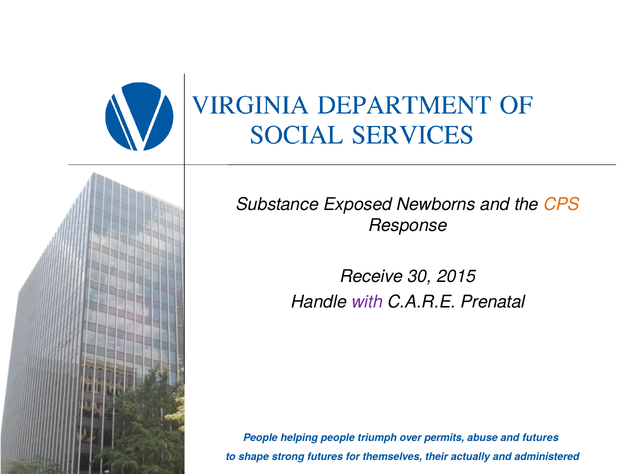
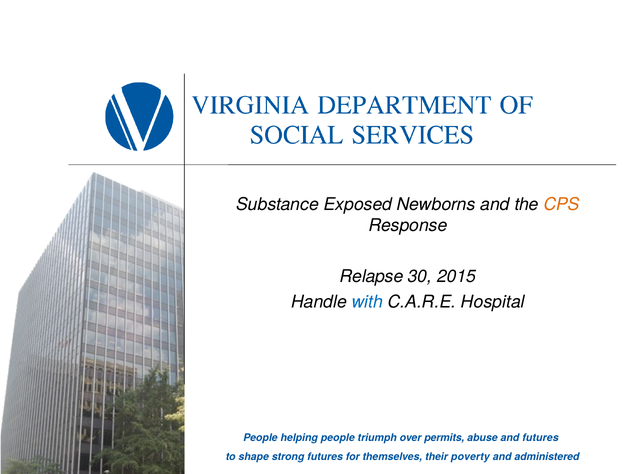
Receive: Receive -> Relapse
with colour: purple -> blue
Prenatal: Prenatal -> Hospital
actually: actually -> poverty
